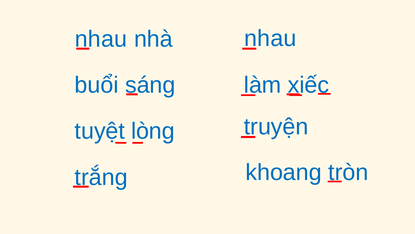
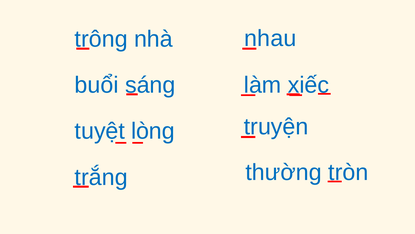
nhau at (101, 39): nhau -> trông
khoang: khoang -> thường
